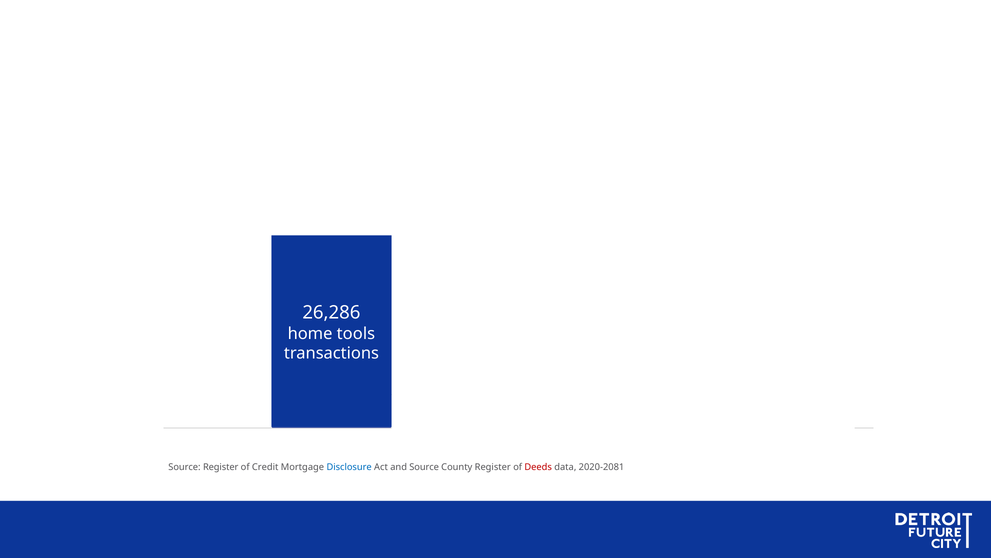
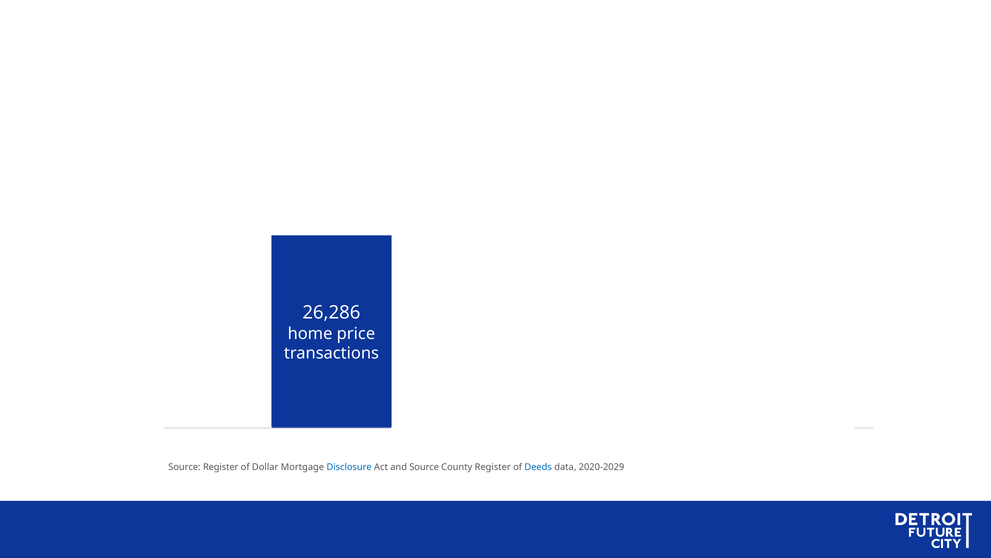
tools: tools -> price
of Credit: Credit -> Dollar
Deeds colour: red -> blue
2020-2081: 2020-2081 -> 2020-2029
